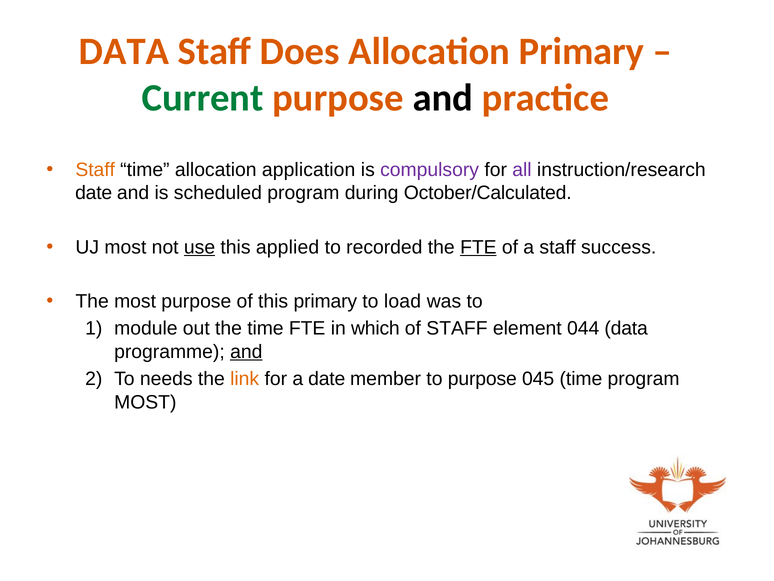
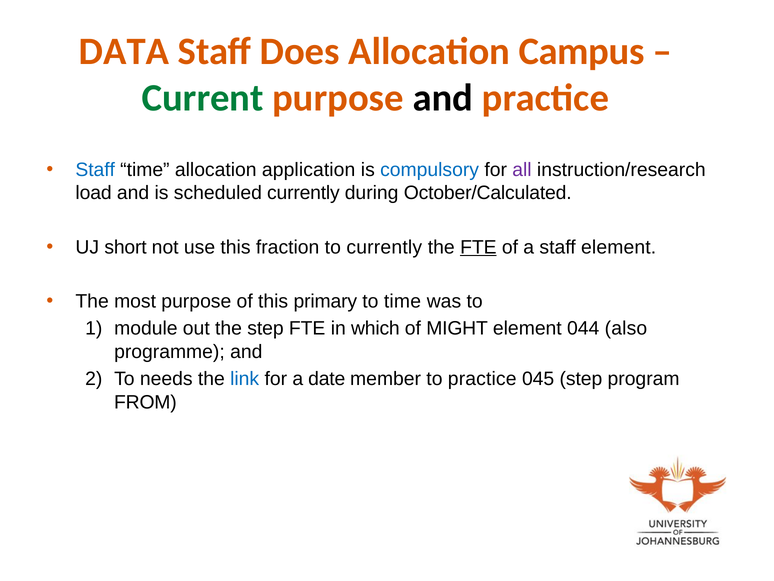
Allocation Primary: Primary -> Campus
Staff at (95, 170) colour: orange -> blue
compulsory colour: purple -> blue
date at (94, 193): date -> load
scheduled program: program -> currently
UJ most: most -> short
use underline: present -> none
applied: applied -> fraction
to recorded: recorded -> currently
staff success: success -> element
to load: load -> time
the time: time -> step
of STAFF: STAFF -> MIGHT
044 data: data -> also
and at (246, 351) underline: present -> none
link colour: orange -> blue
to purpose: purpose -> practice
045 time: time -> step
MOST at (145, 402): MOST -> FROM
